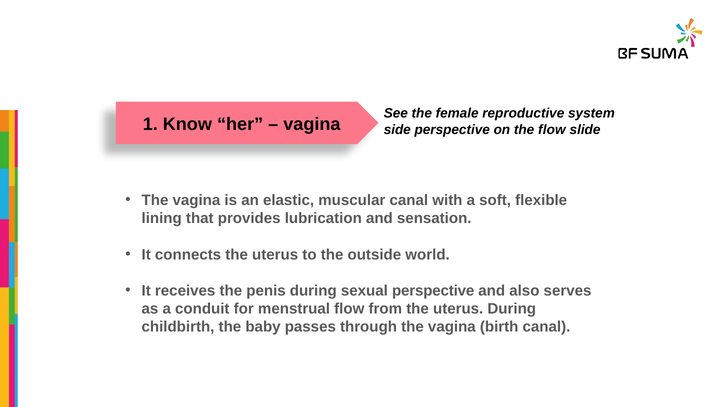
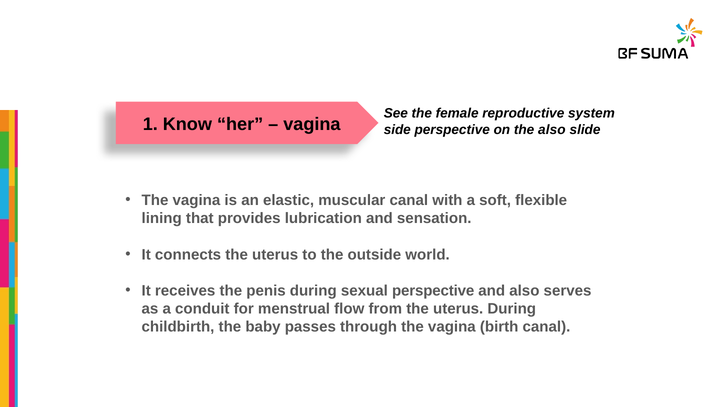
the flow: flow -> also
